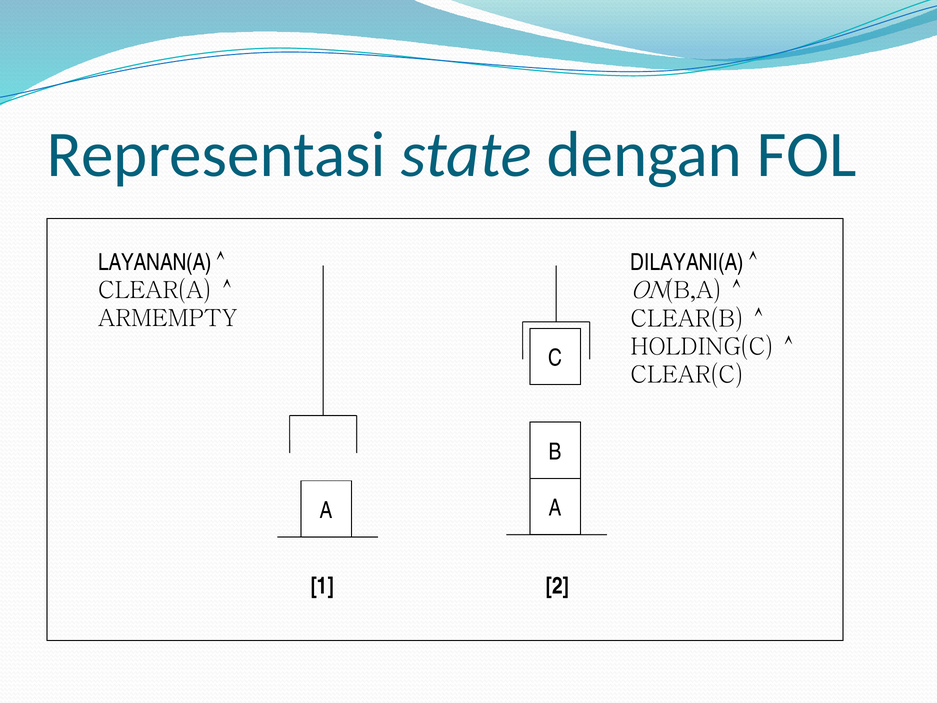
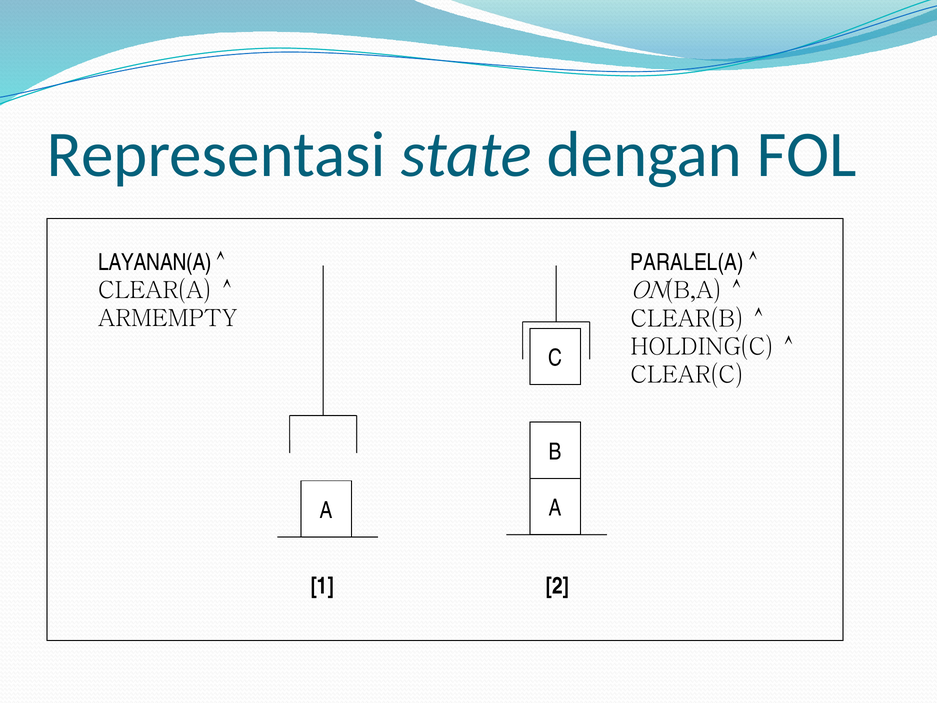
DILAYANI(A: DILAYANI(A -> PARALEL(A
